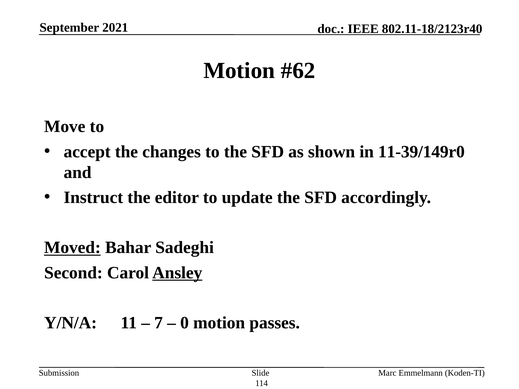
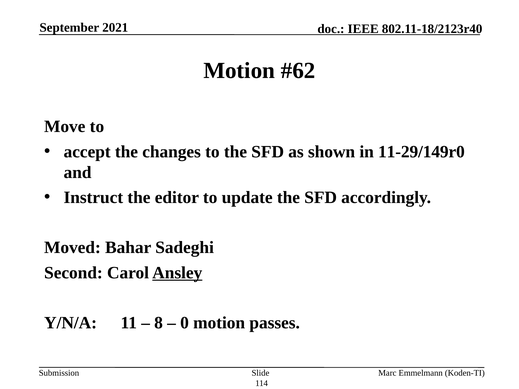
11-39/149r0: 11-39/149r0 -> 11-29/149r0
Moved underline: present -> none
7: 7 -> 8
